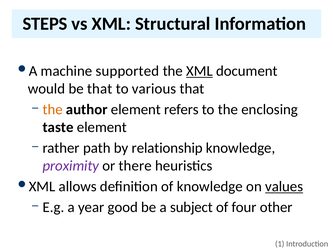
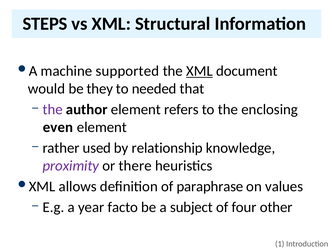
be that: that -> they
various: various -> needed
the at (53, 109) colour: orange -> purple
taste: taste -> even
path: path -> used
of knowledge: knowledge -> paraphrase
values underline: present -> none
good: good -> facto
